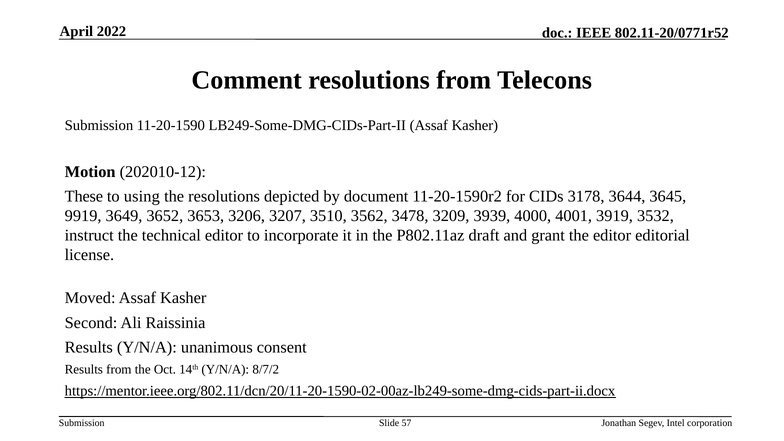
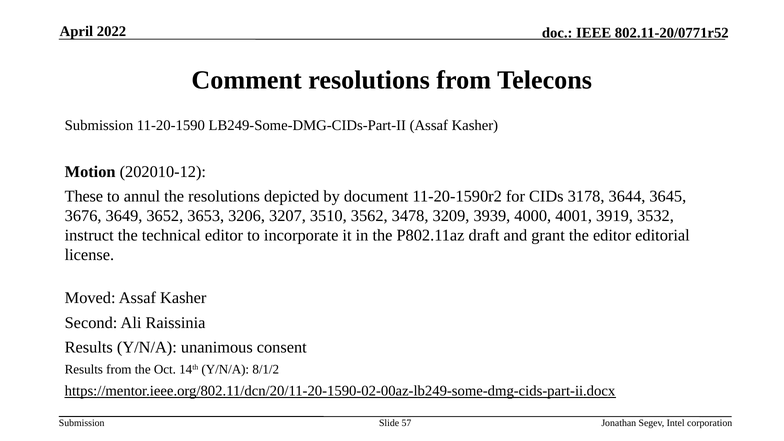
using: using -> annul
9919: 9919 -> 3676
8/7/2: 8/7/2 -> 8/1/2
